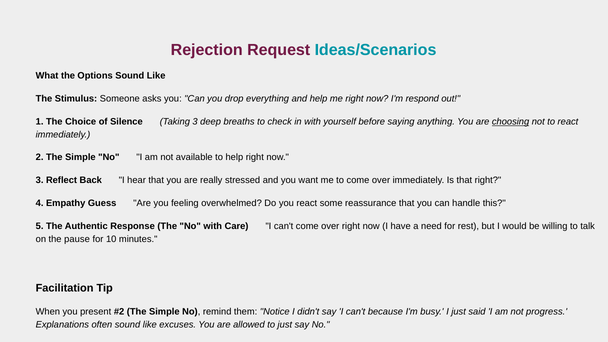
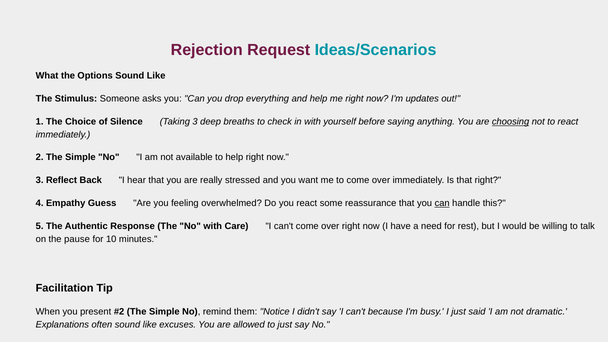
respond: respond -> updates
can at (442, 203) underline: none -> present
progress: progress -> dramatic
